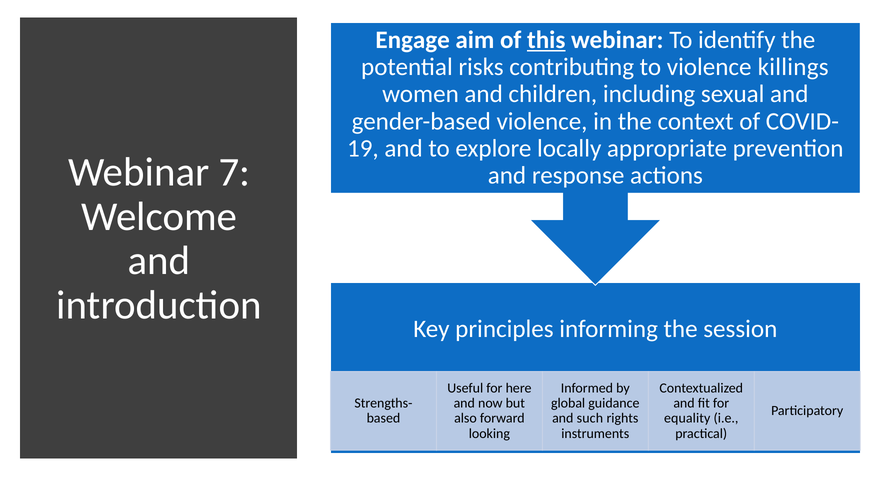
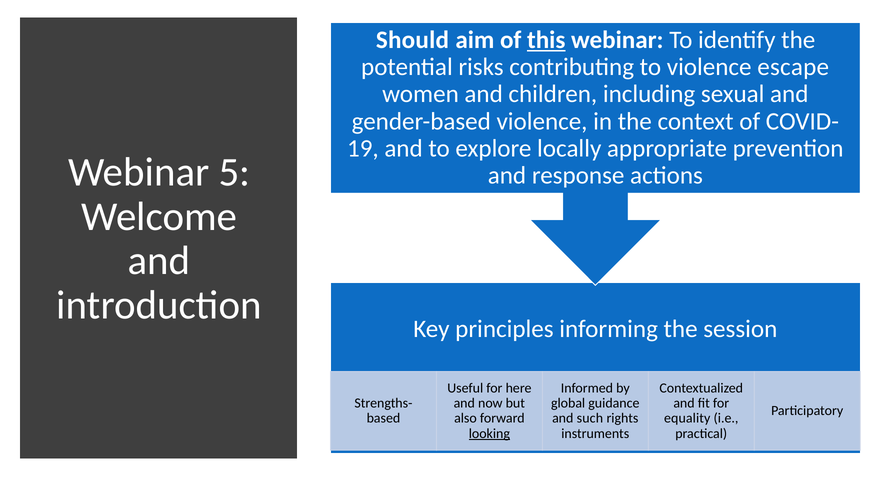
Engage: Engage -> Should
killings: killings -> escape
7: 7 -> 5
looking underline: none -> present
